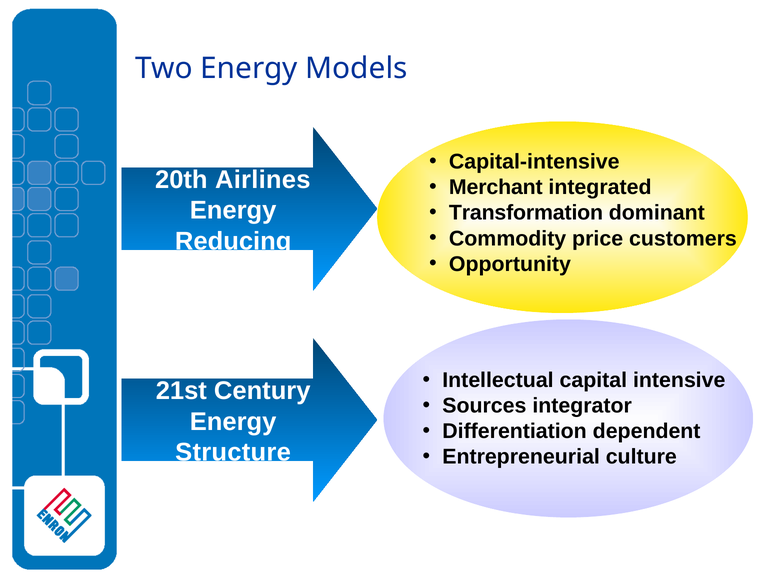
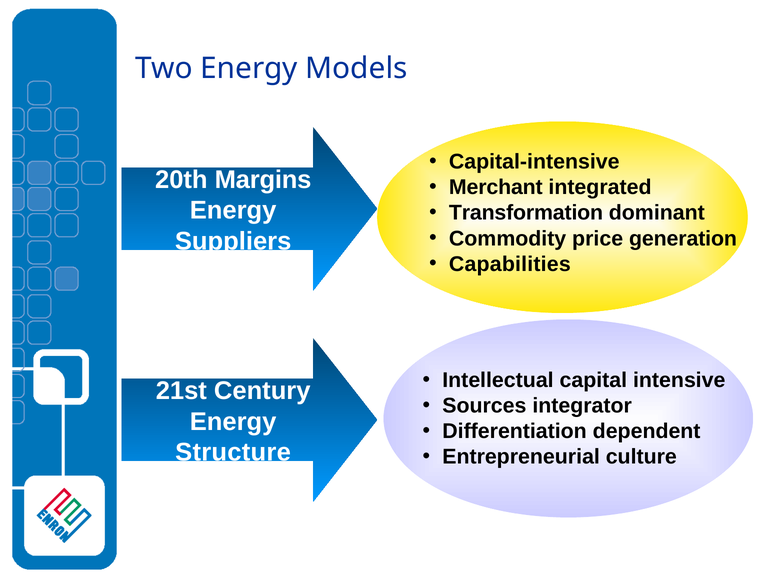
Airlines: Airlines -> Margins
customers: customers -> generation
Reducing: Reducing -> Suppliers
Opportunity: Opportunity -> Capabilities
